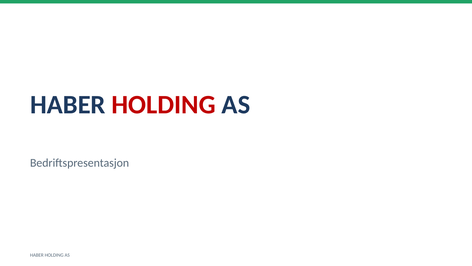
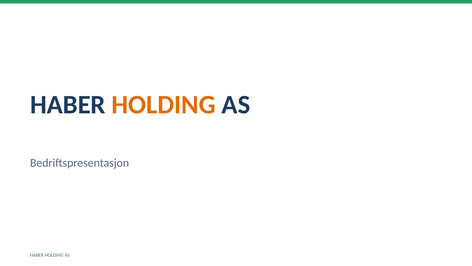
HOLDING at (164, 105) colour: red -> orange
